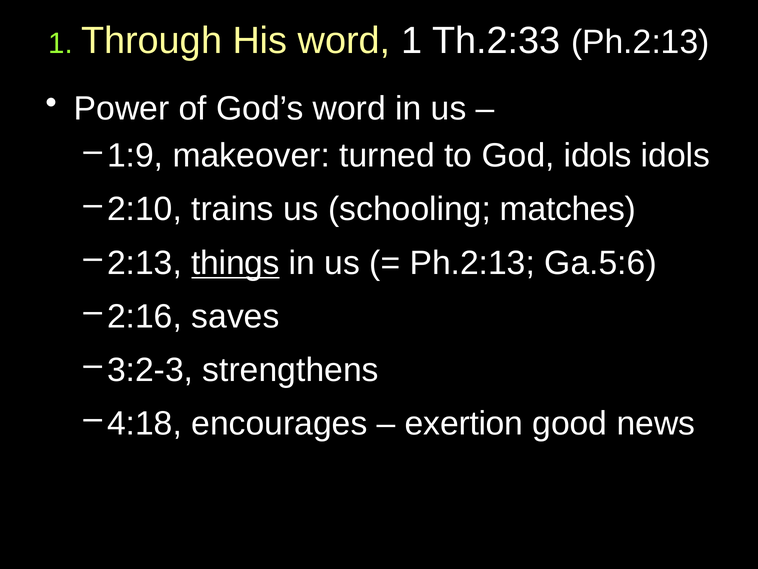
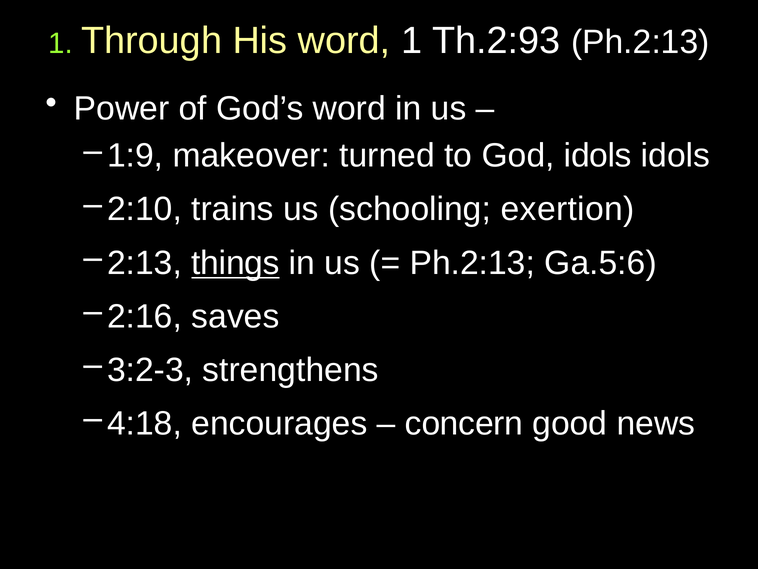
Th.2:33: Th.2:33 -> Th.2:93
matches: matches -> exertion
exertion: exertion -> concern
